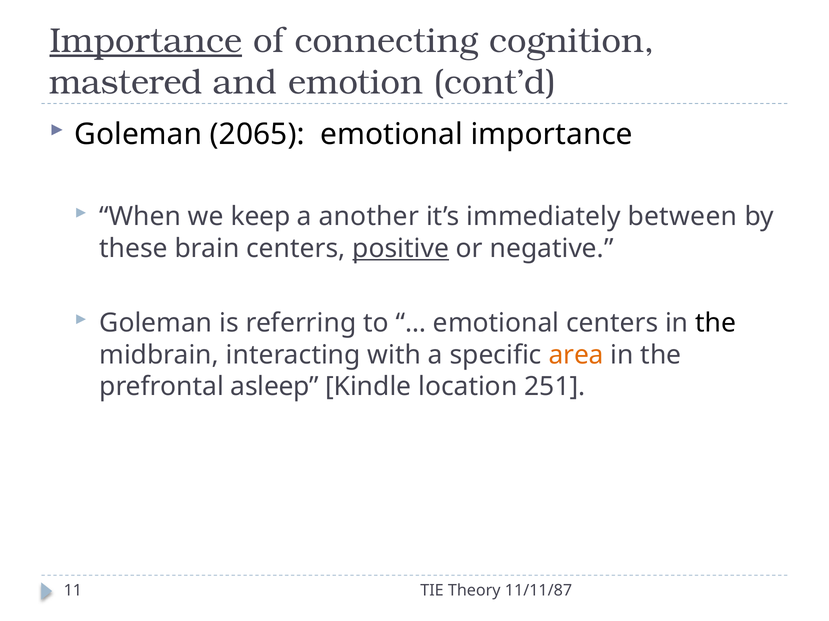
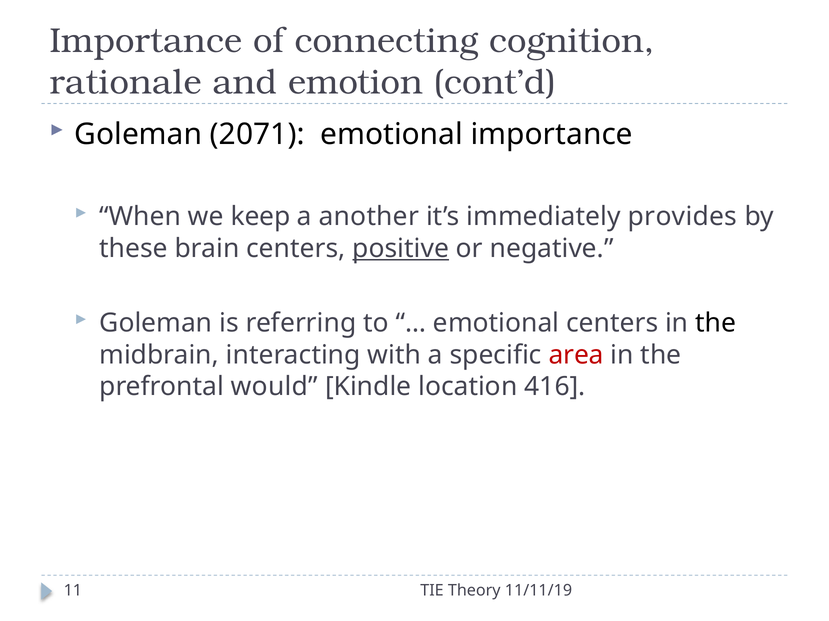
Importance at (146, 41) underline: present -> none
mastered: mastered -> rationale
2065: 2065 -> 2071
between: between -> provides
area colour: orange -> red
asleep: asleep -> would
251: 251 -> 416
11/11/87: 11/11/87 -> 11/11/19
